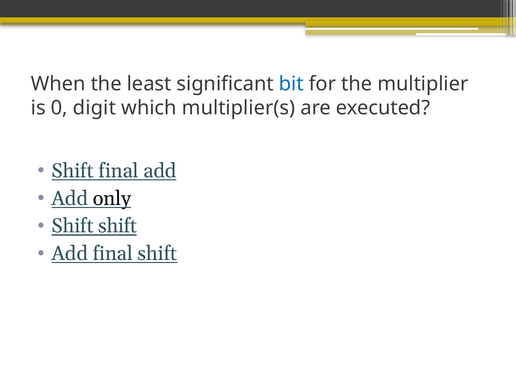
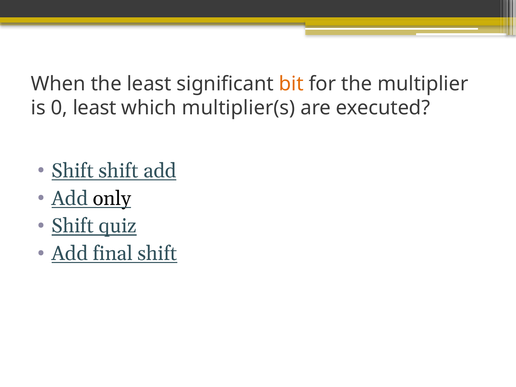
bit colour: blue -> orange
0 digit: digit -> least
Shift final: final -> shift
Shift shift: shift -> quiz
